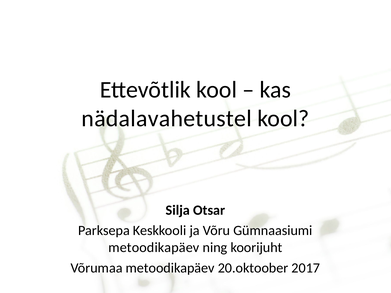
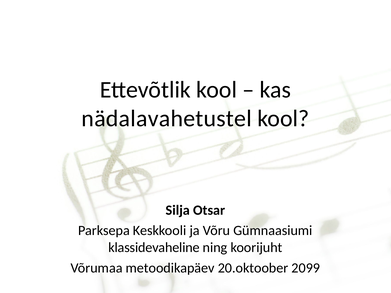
metoodikapäev at (154, 248): metoodikapäev -> klassidevaheline
2017: 2017 -> 2099
